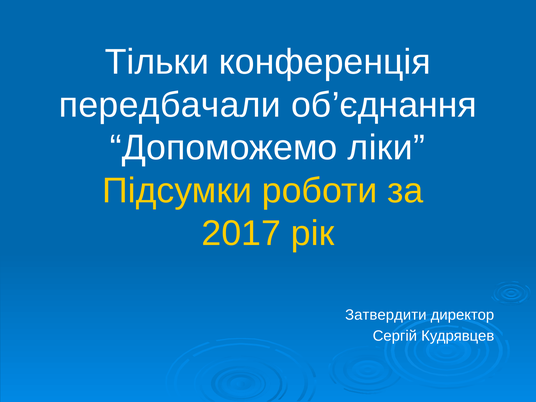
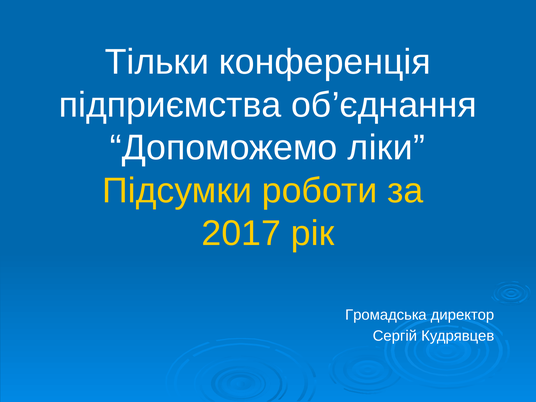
передбачали: передбачали -> підприємства
Затвердити: Затвердити -> Громадська
